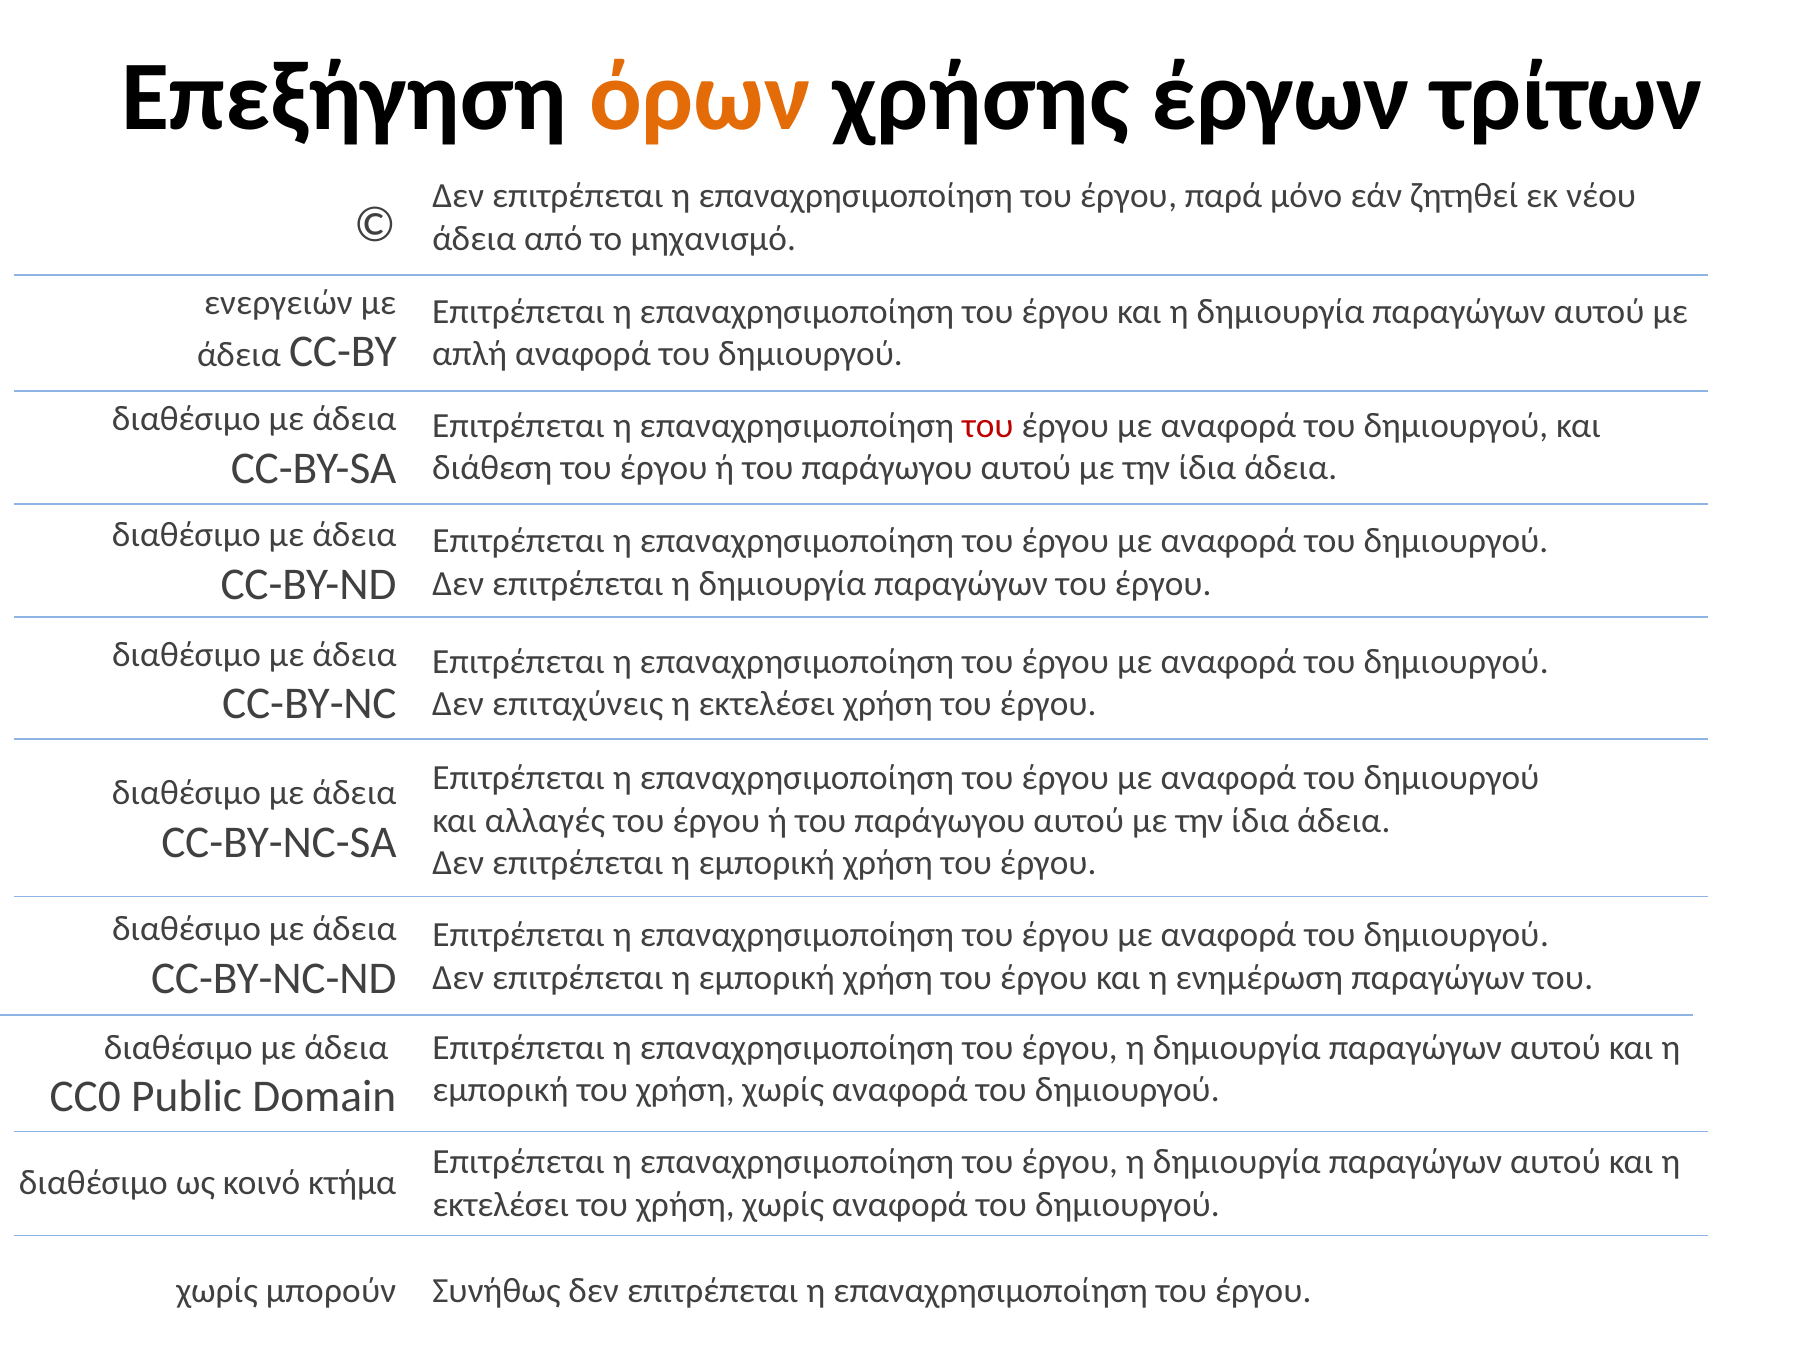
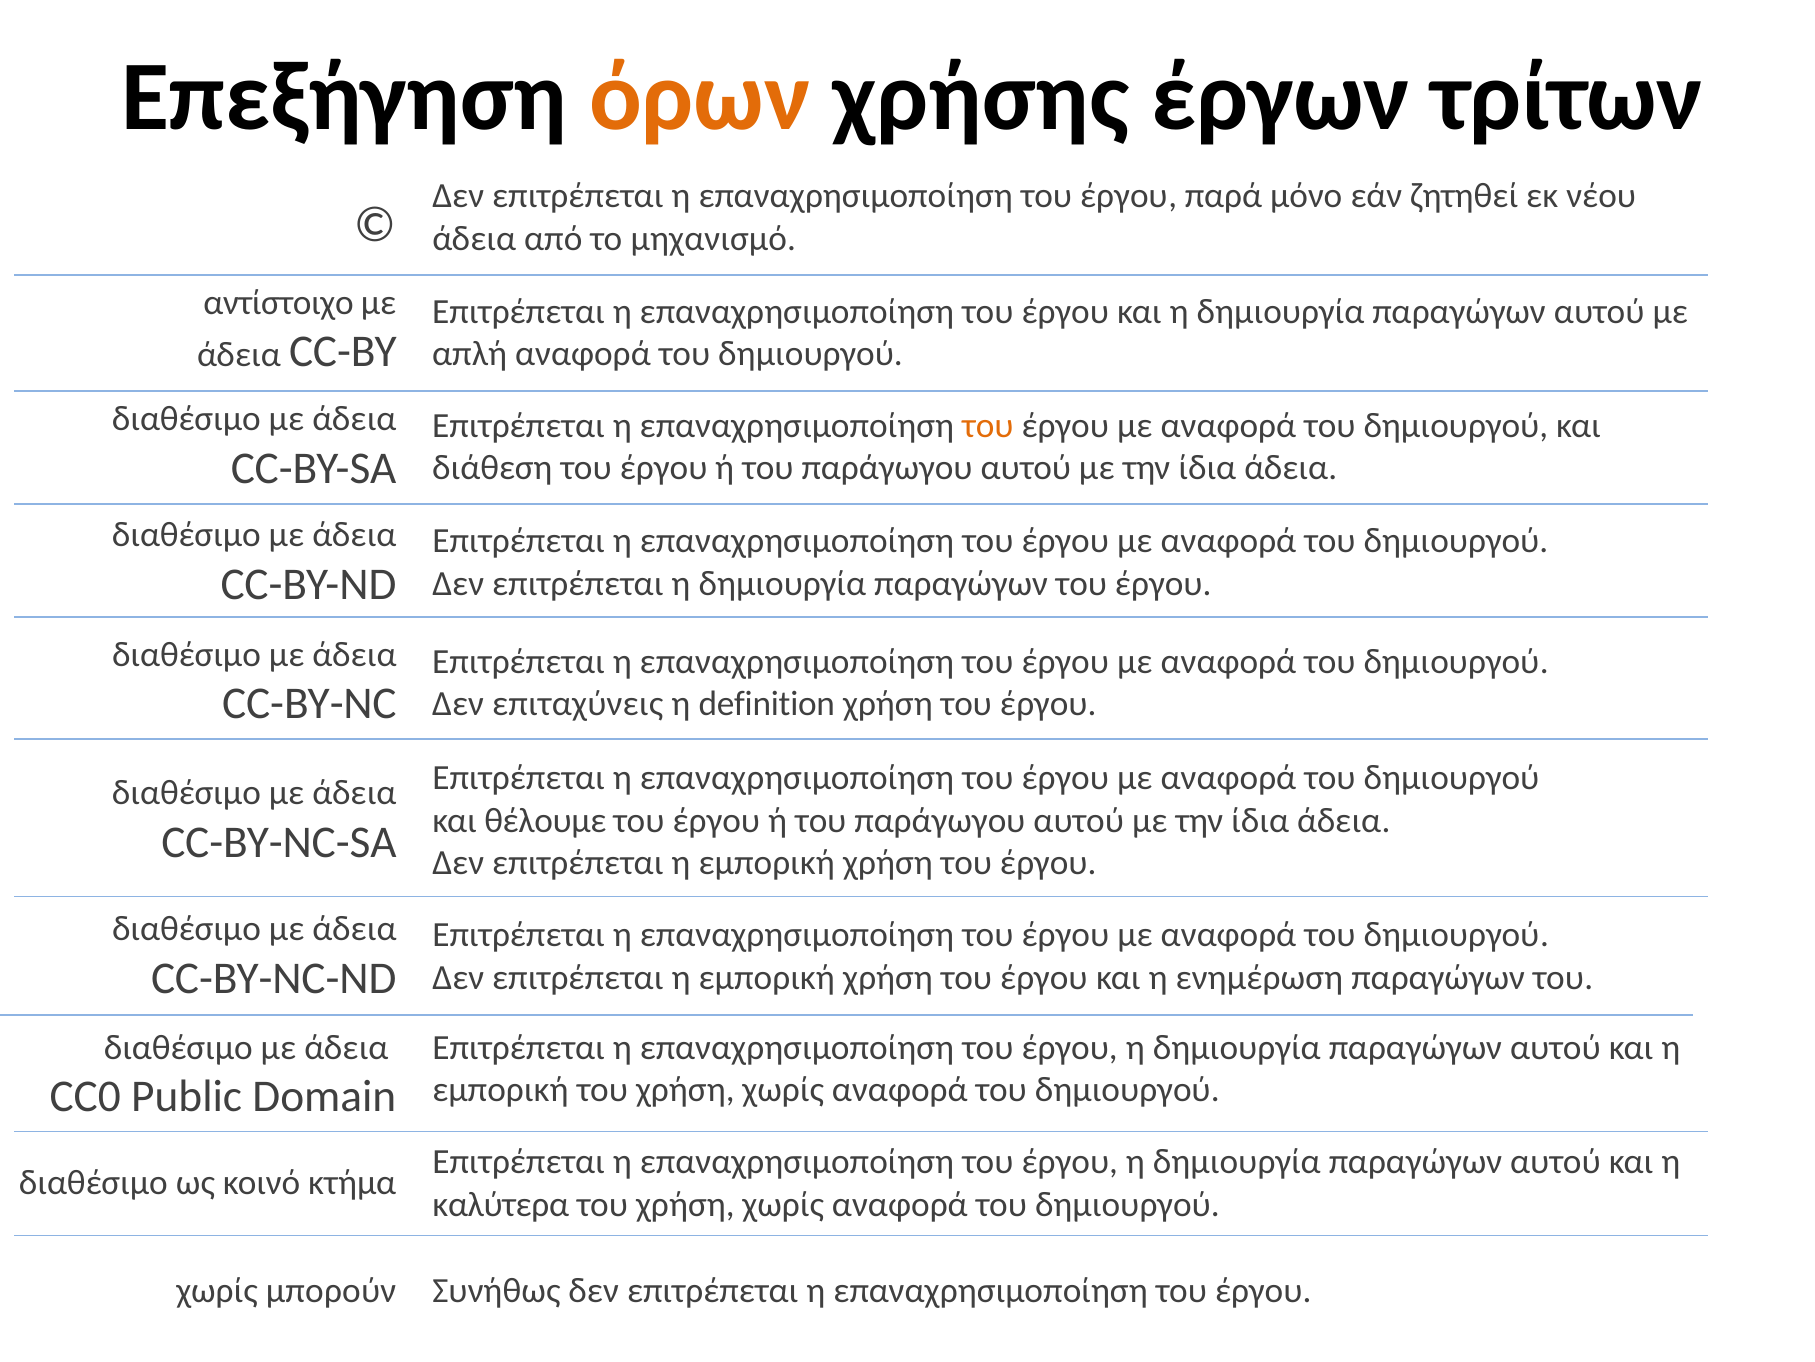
ενεργειών: ενεργειών -> αντίστοιχο
του at (988, 426) colour: red -> orange
εκτελέσει at (767, 704): εκτελέσει -> definition
αλλαγές: αλλαγές -> θέλουμε
εκτελέσει at (501, 1204): εκτελέσει -> καλύτερα
